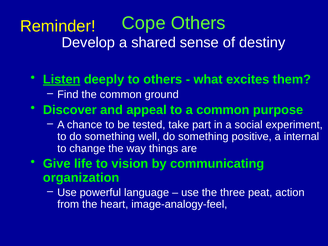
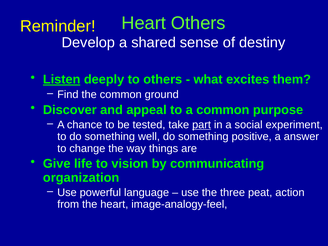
Cope at (144, 23): Cope -> Heart
part underline: none -> present
internal: internal -> answer
